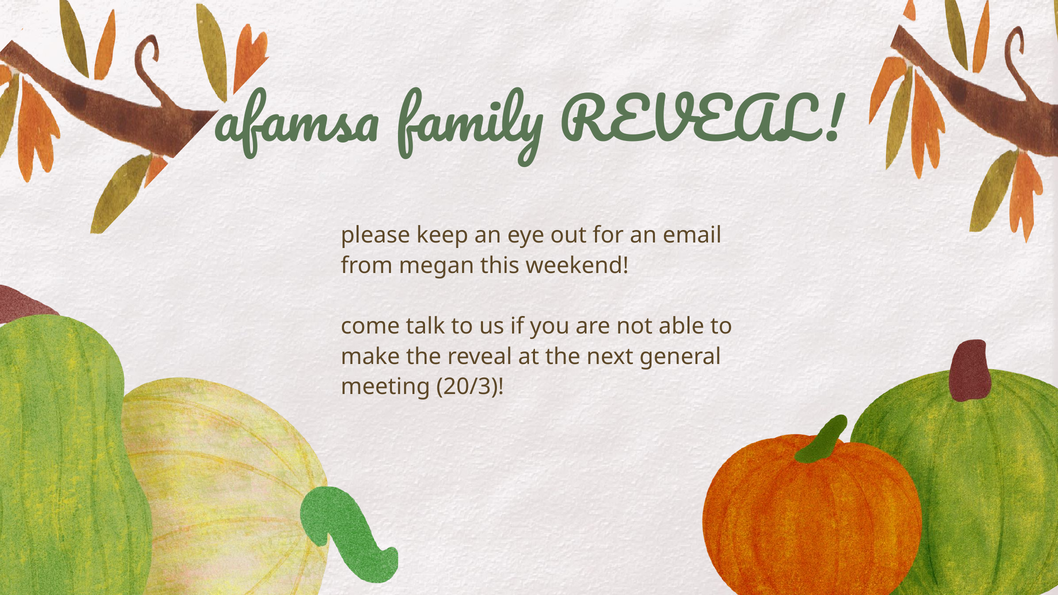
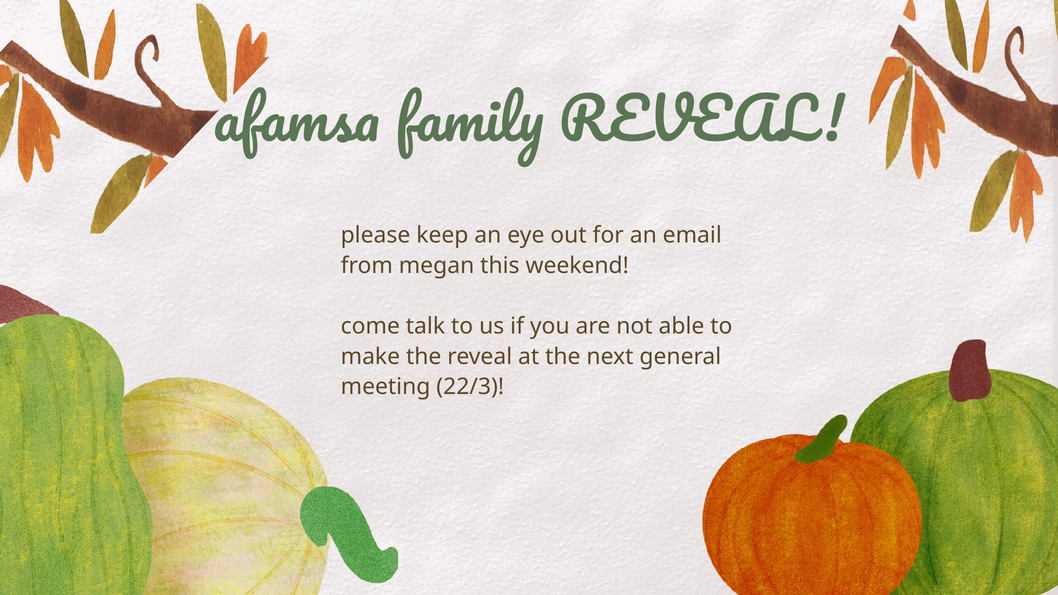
20/3: 20/3 -> 22/3
